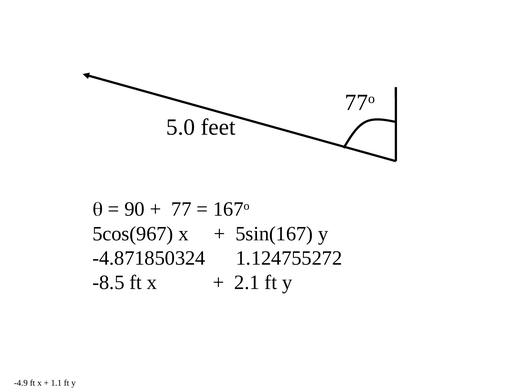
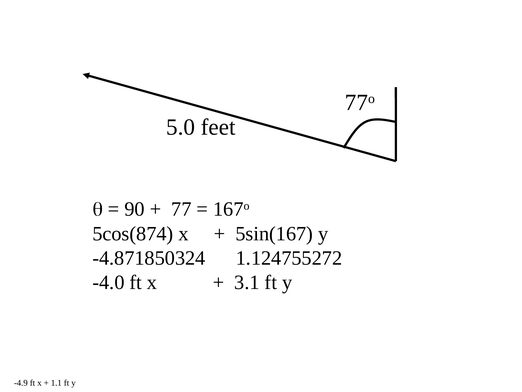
5cos(967: 5cos(967 -> 5cos(874
-8.5: -8.5 -> -4.0
2.1: 2.1 -> 3.1
